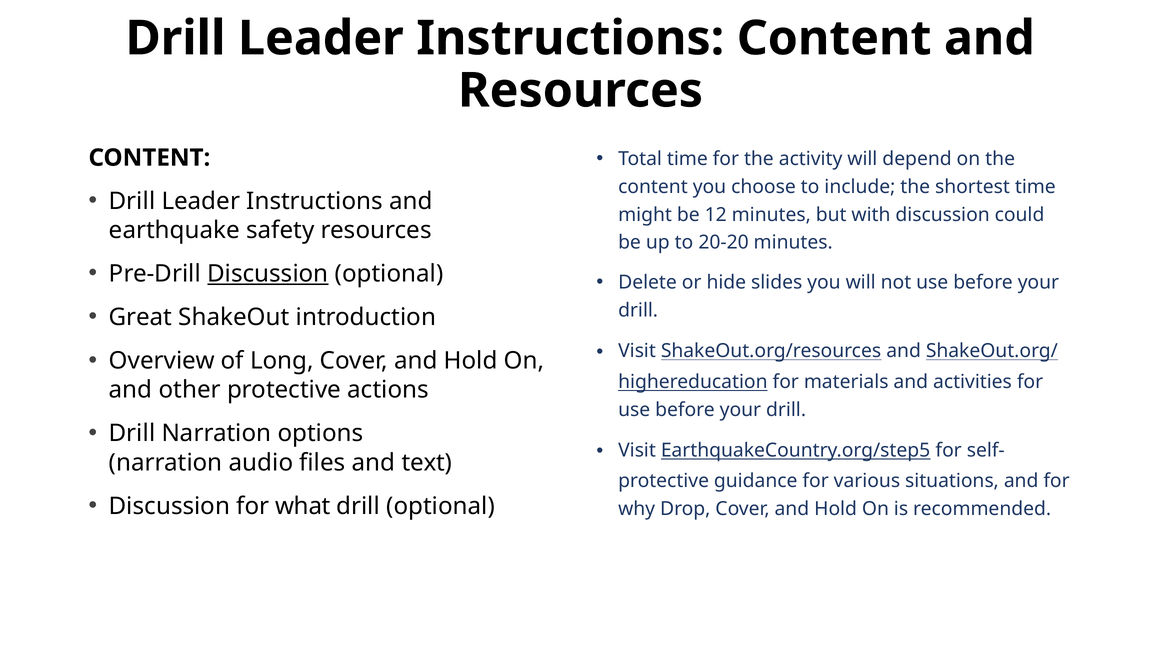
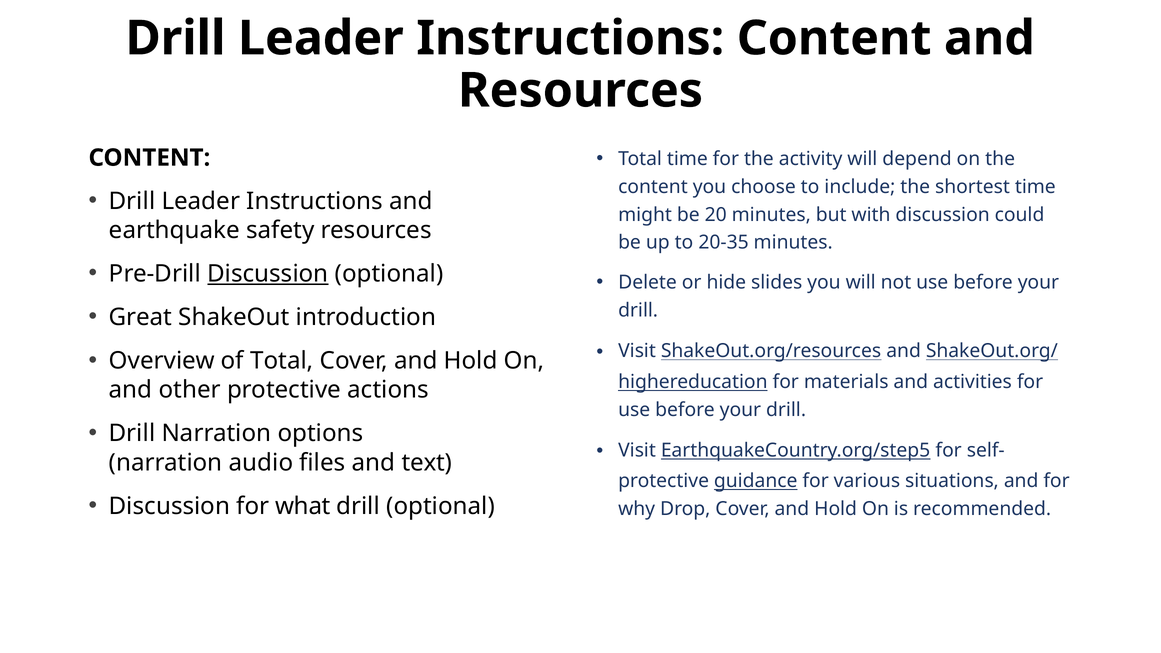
12: 12 -> 20
20-20: 20-20 -> 20-35
of Long: Long -> Total
guidance underline: none -> present
